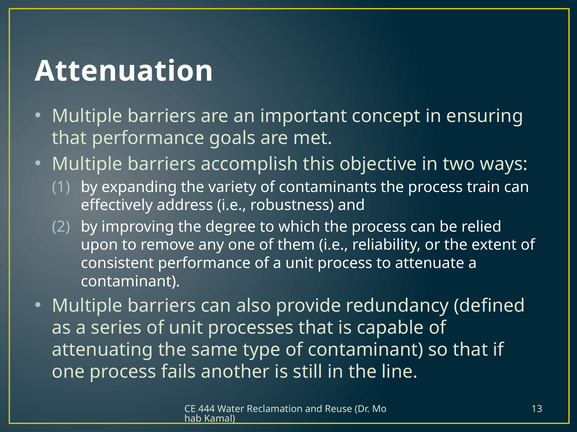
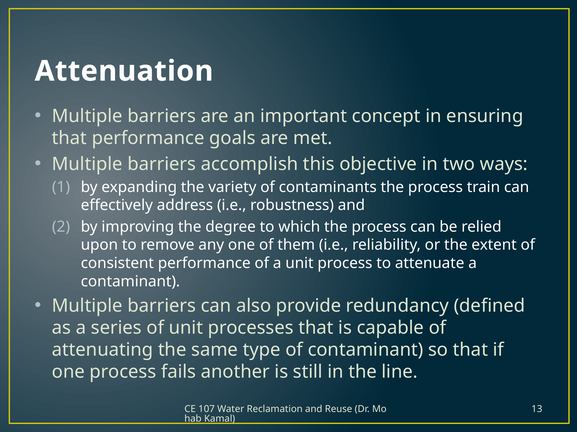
444: 444 -> 107
